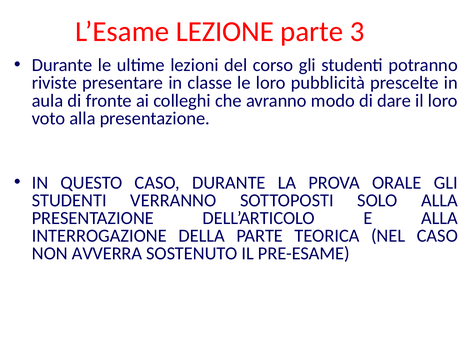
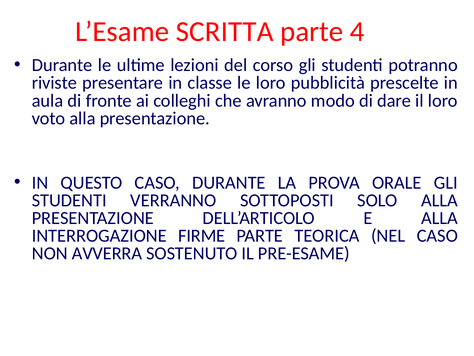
LEZIONE: LEZIONE -> SCRITTA
3: 3 -> 4
DELLA: DELLA -> FIRME
